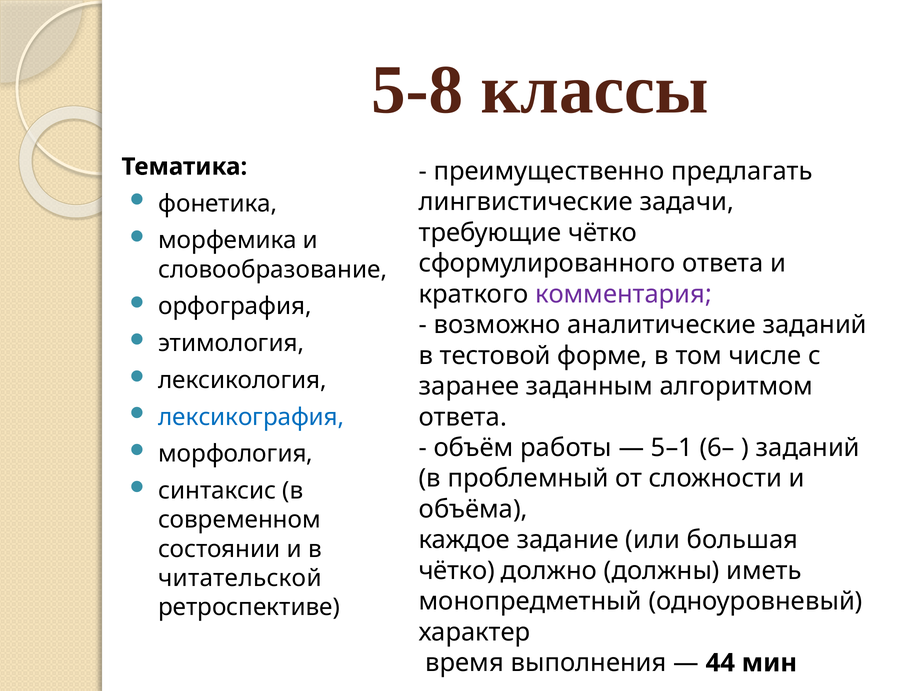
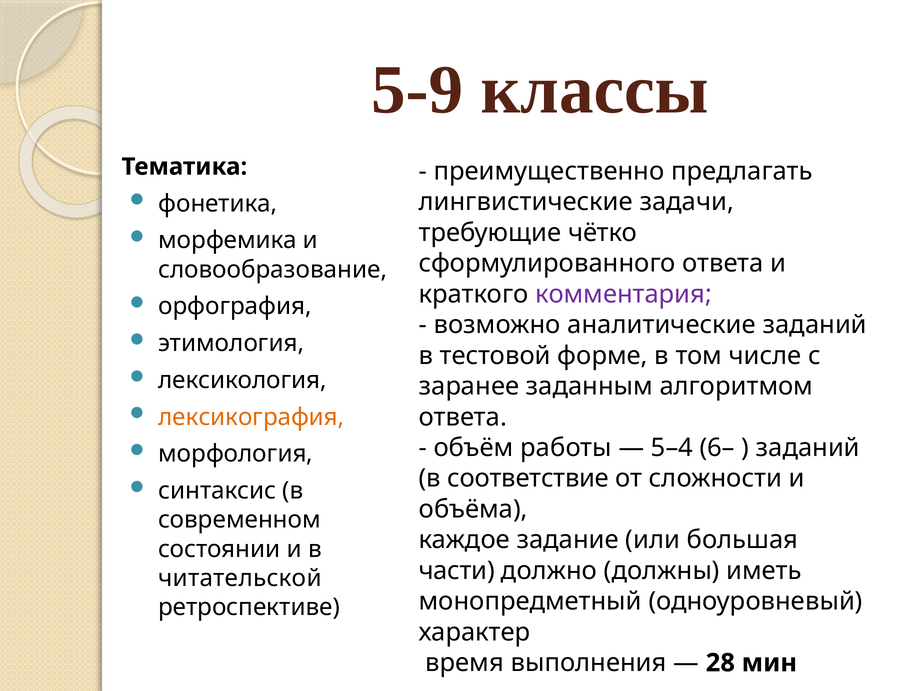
5-8: 5-8 -> 5-9
лексикография colour: blue -> orange
5–1: 5–1 -> 5–4
проблемный: проблемный -> соответствие
чётко at (457, 570): чётко -> части
44: 44 -> 28
